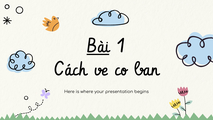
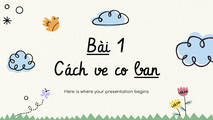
ban underline: none -> present
